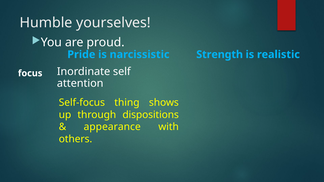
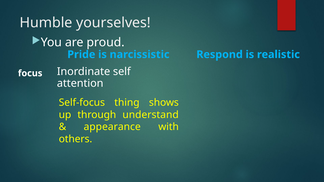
Strength: Strength -> Respond
dispositions: dispositions -> understand
